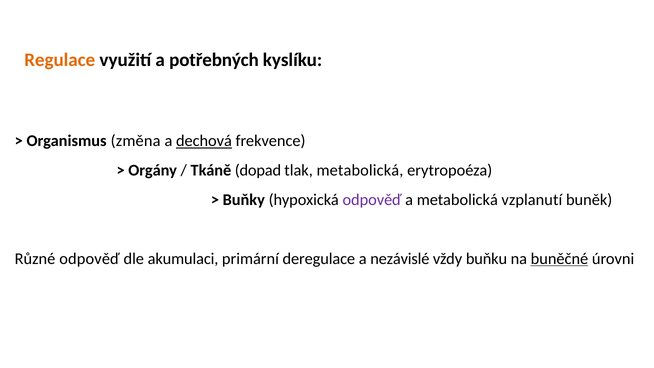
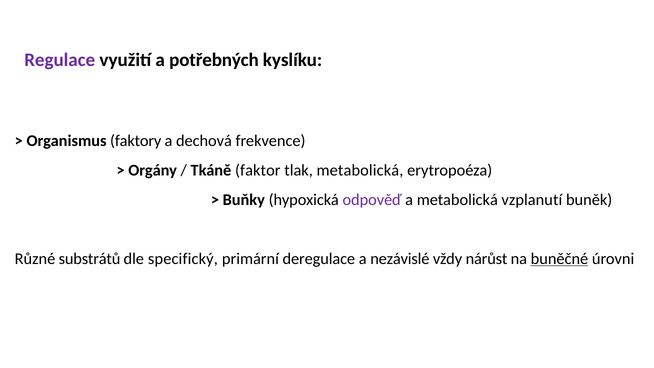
Regulace colour: orange -> purple
změna: změna -> faktory
dechová underline: present -> none
dopad: dopad -> faktor
Různé odpověď: odpověď -> substrátů
akumulaci: akumulaci -> specifický
buňku: buňku -> nárůst
